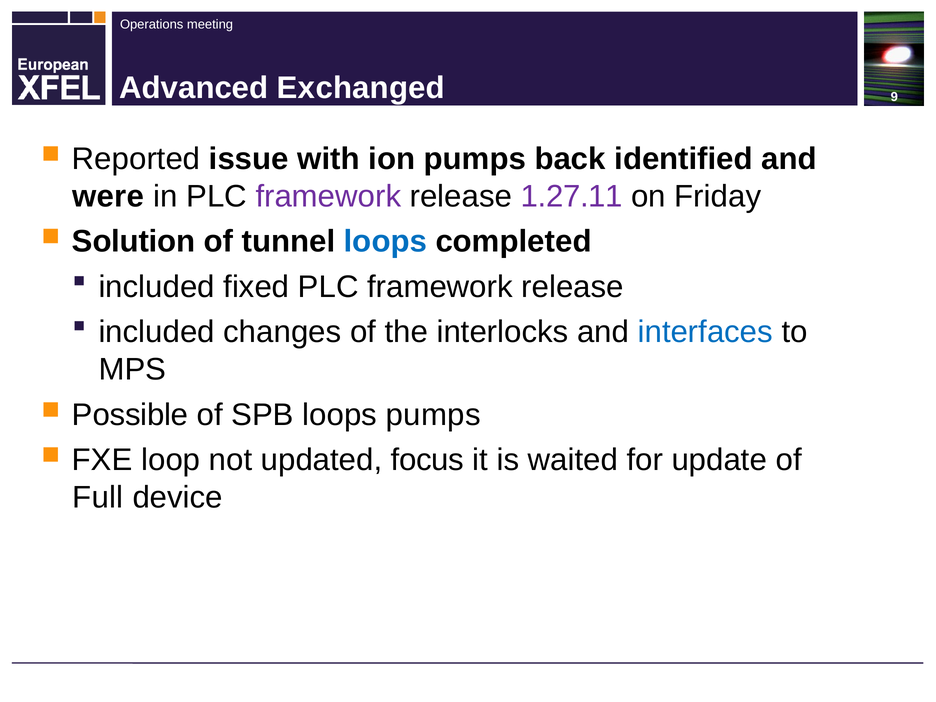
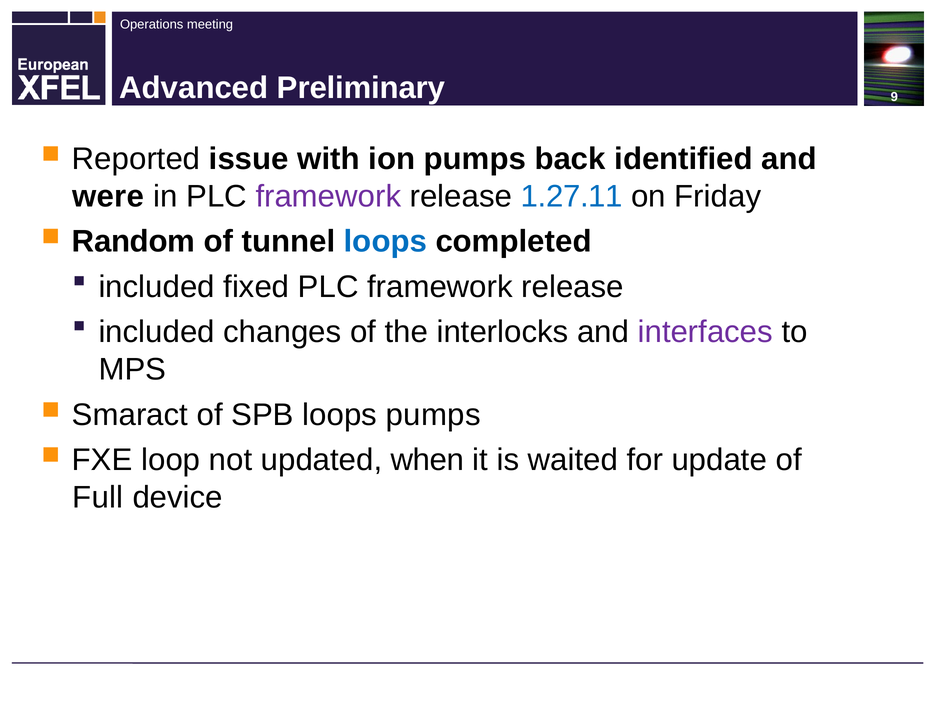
Exchanged: Exchanged -> Preliminary
1.27.11 colour: purple -> blue
Solution: Solution -> Random
interfaces colour: blue -> purple
Possible: Possible -> Smaract
focus: focus -> when
